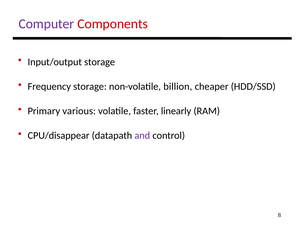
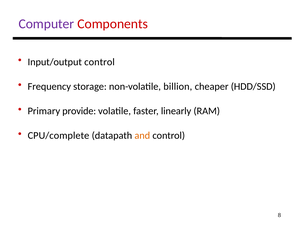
Input/output storage: storage -> control
various: various -> provide
CPU/disappear: CPU/disappear -> CPU/complete
and colour: purple -> orange
